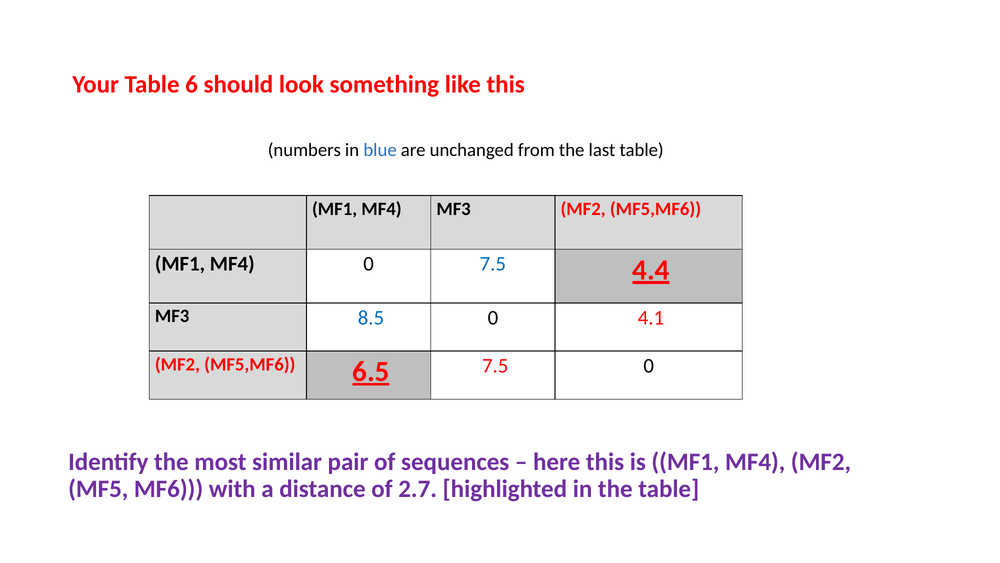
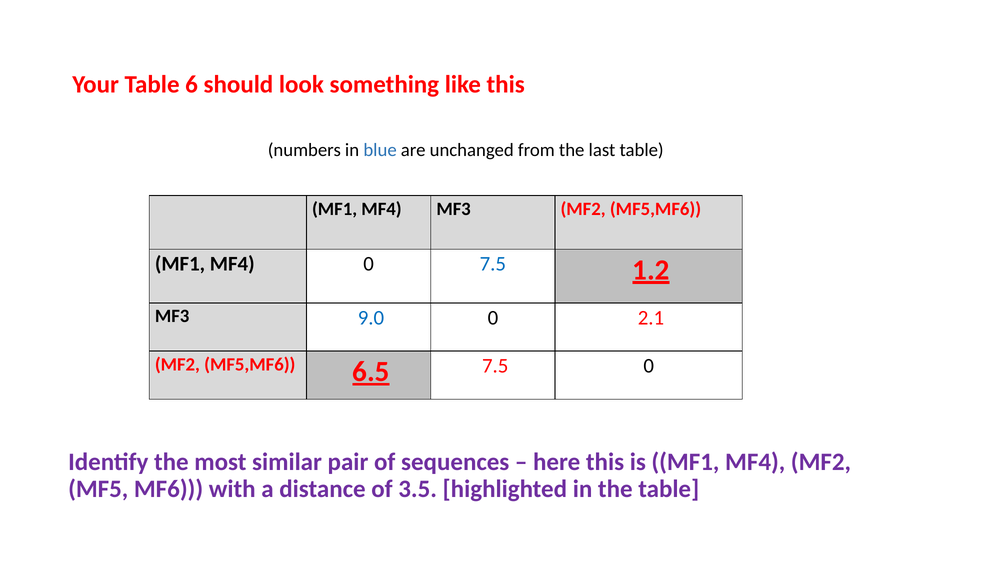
4.4: 4.4 -> 1.2
8.5: 8.5 -> 9.0
4.1: 4.1 -> 2.1
2.7: 2.7 -> 3.5
